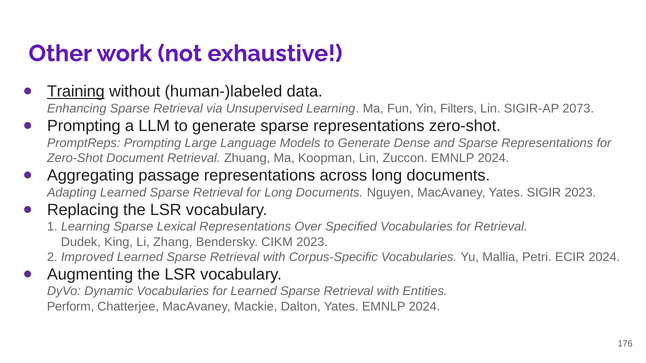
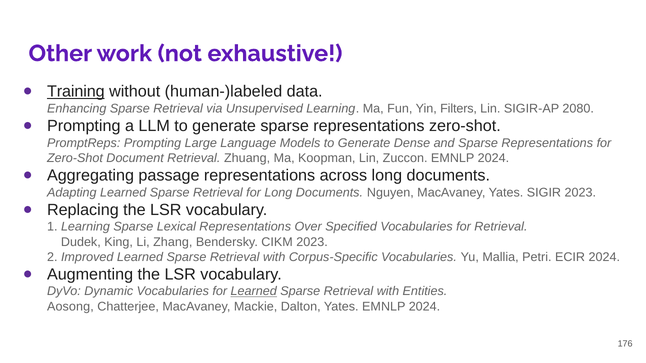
2073: 2073 -> 2080
Learned at (254, 292) underline: none -> present
Perform: Perform -> Aosong
